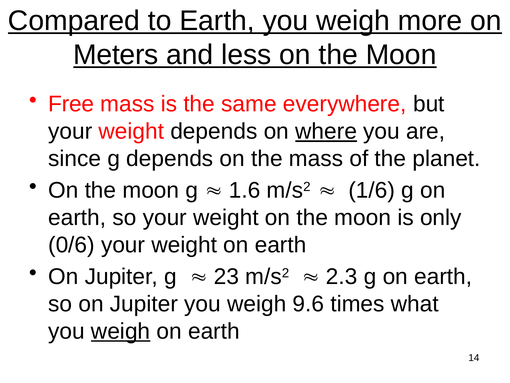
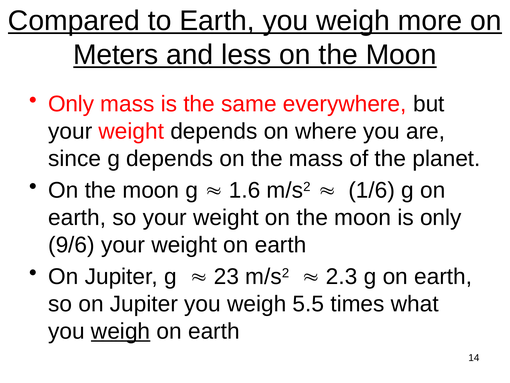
Free at (71, 104): Free -> Only
where underline: present -> none
0/6: 0/6 -> 9/6
9.6: 9.6 -> 5.5
